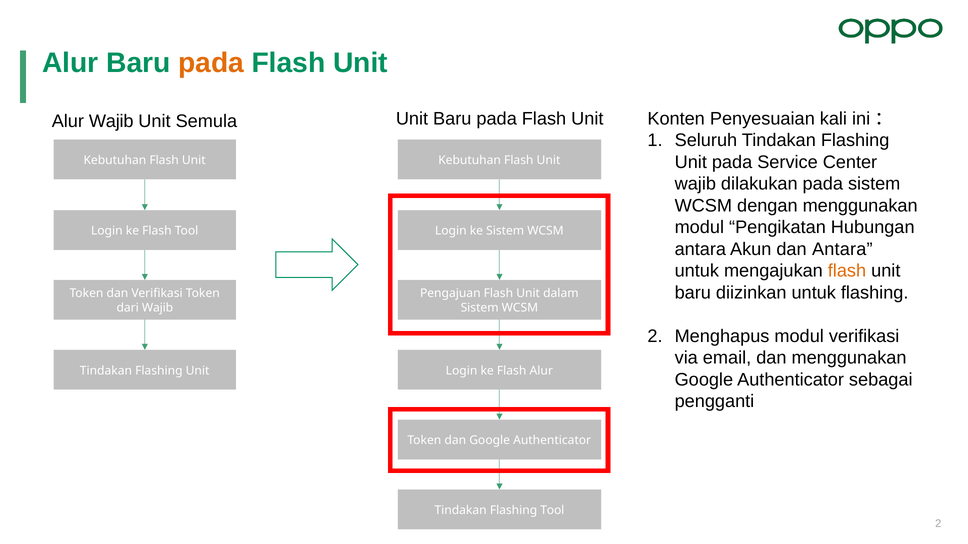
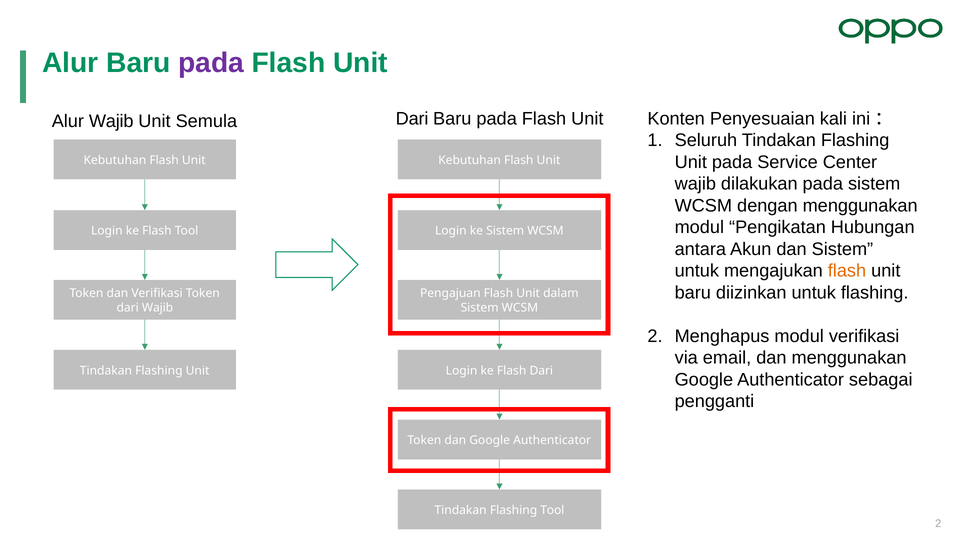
pada at (211, 63) colour: orange -> purple
Semula Unit: Unit -> Dari
dan Antara: Antara -> Sistem
Flash Alur: Alur -> Dari
